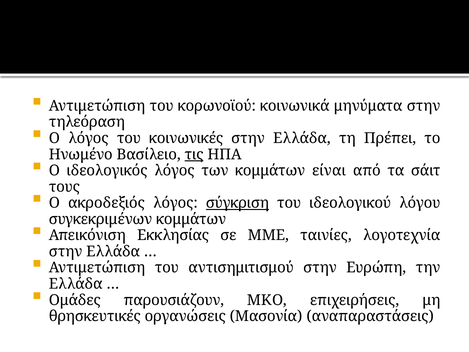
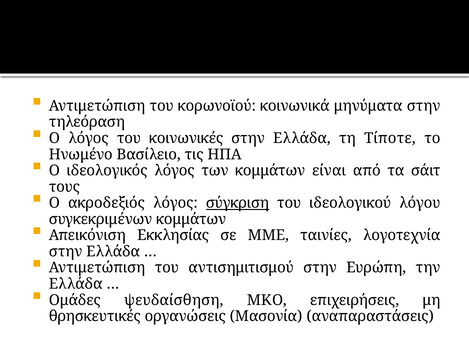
Πρέπει: Πρέπει -> Τίποτε
τις underline: present -> none
παρουσιάζουν: παρουσιάζουν -> ψευδαίσθηση
